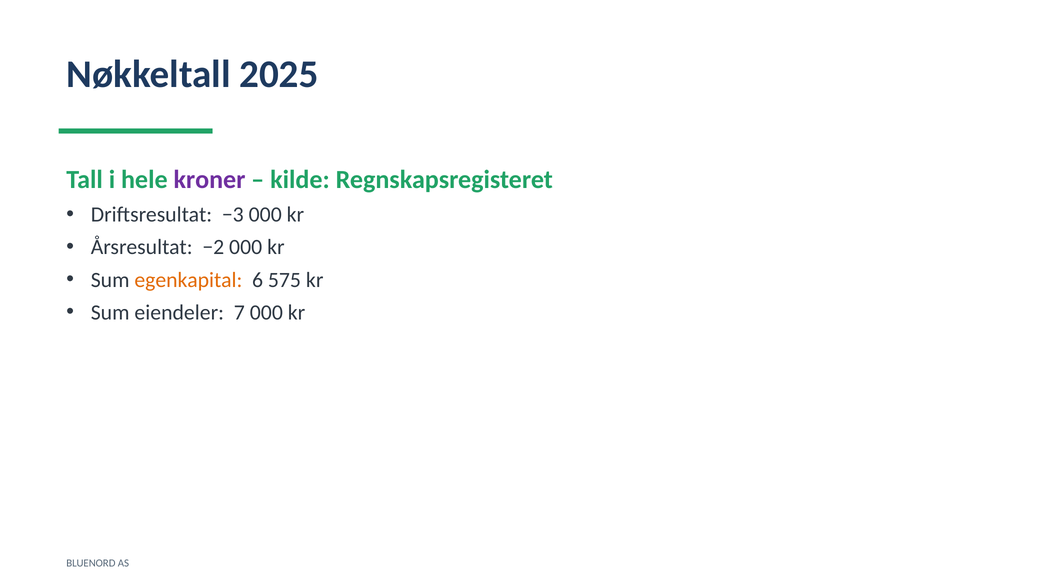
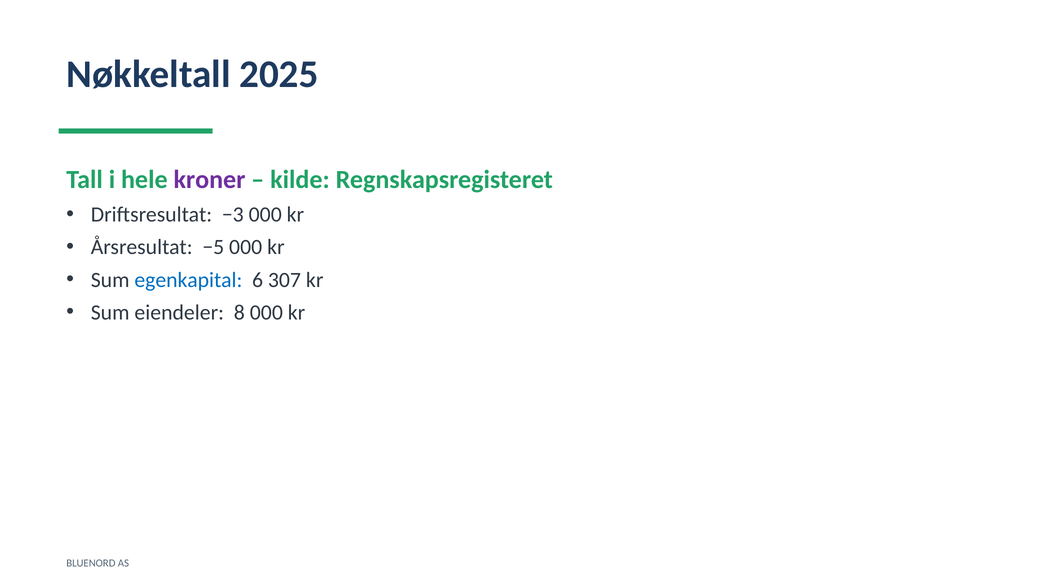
−2: −2 -> −5
egenkapital colour: orange -> blue
575: 575 -> 307
7: 7 -> 8
